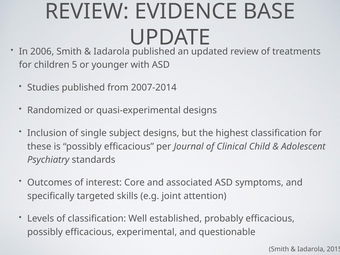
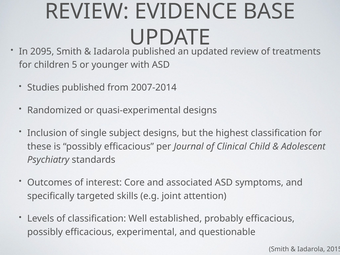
2006: 2006 -> 2095
